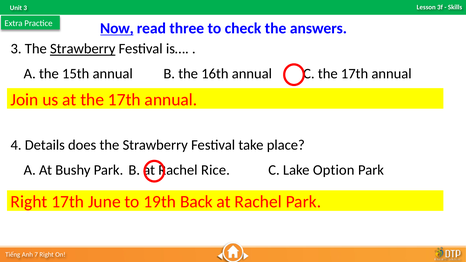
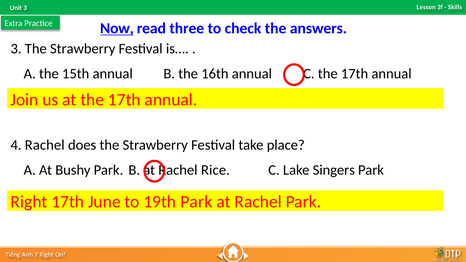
Strawberry at (83, 49) underline: present -> none
4 Details: Details -> Rachel
Option: Option -> Singers
19th Back: Back -> Park
